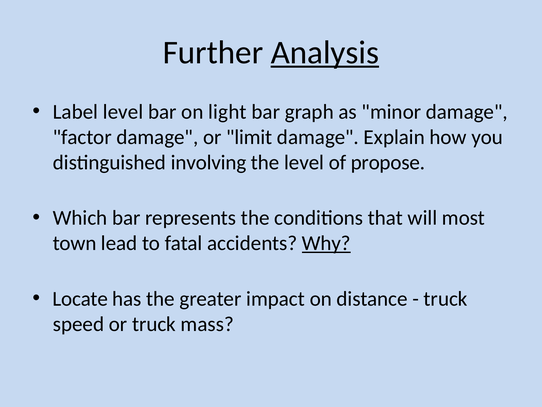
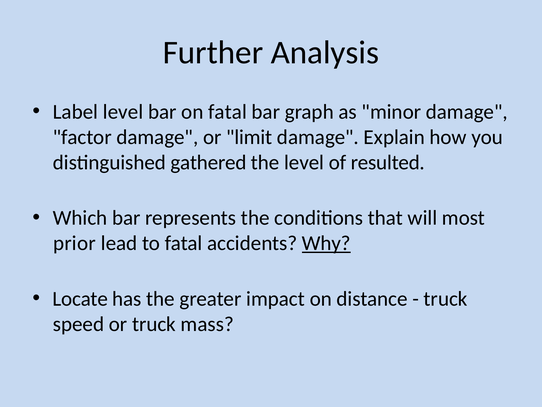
Analysis underline: present -> none
on light: light -> fatal
involving: involving -> gathered
propose: propose -> resulted
town: town -> prior
